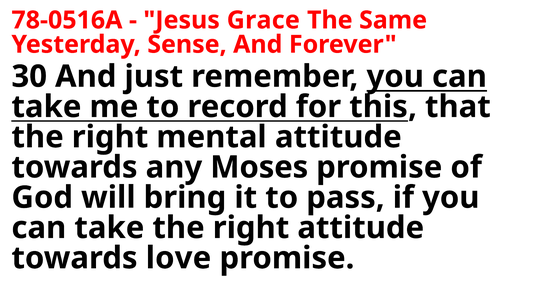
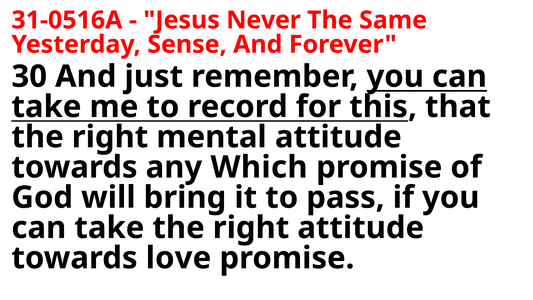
78-0516A: 78-0516A -> 31-0516A
Grace: Grace -> Never
Moses: Moses -> Which
